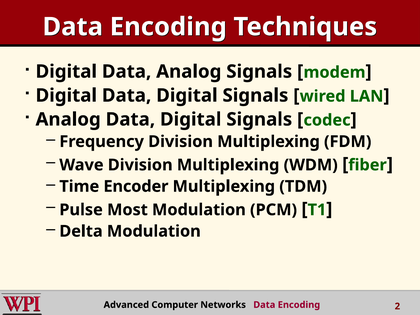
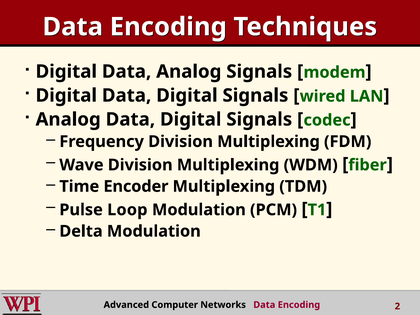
Most: Most -> Loop
